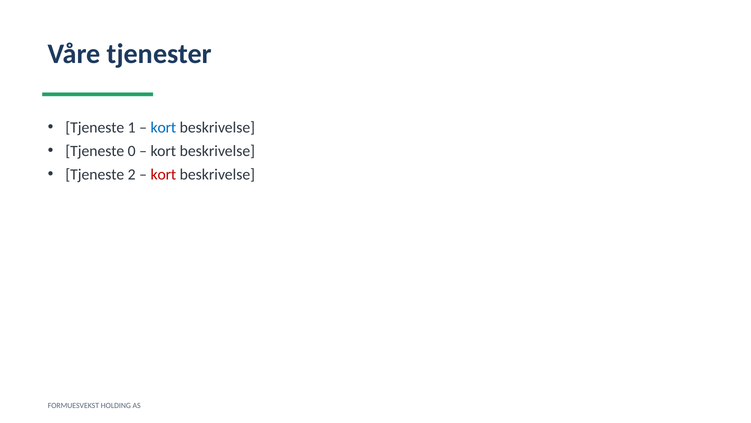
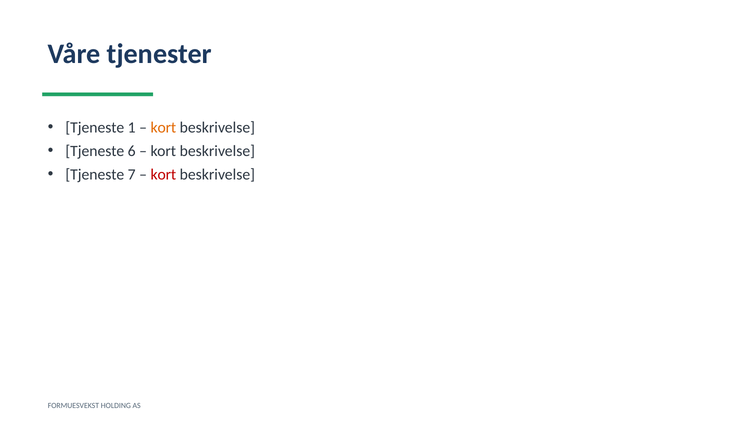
kort at (163, 127) colour: blue -> orange
0: 0 -> 6
2: 2 -> 7
